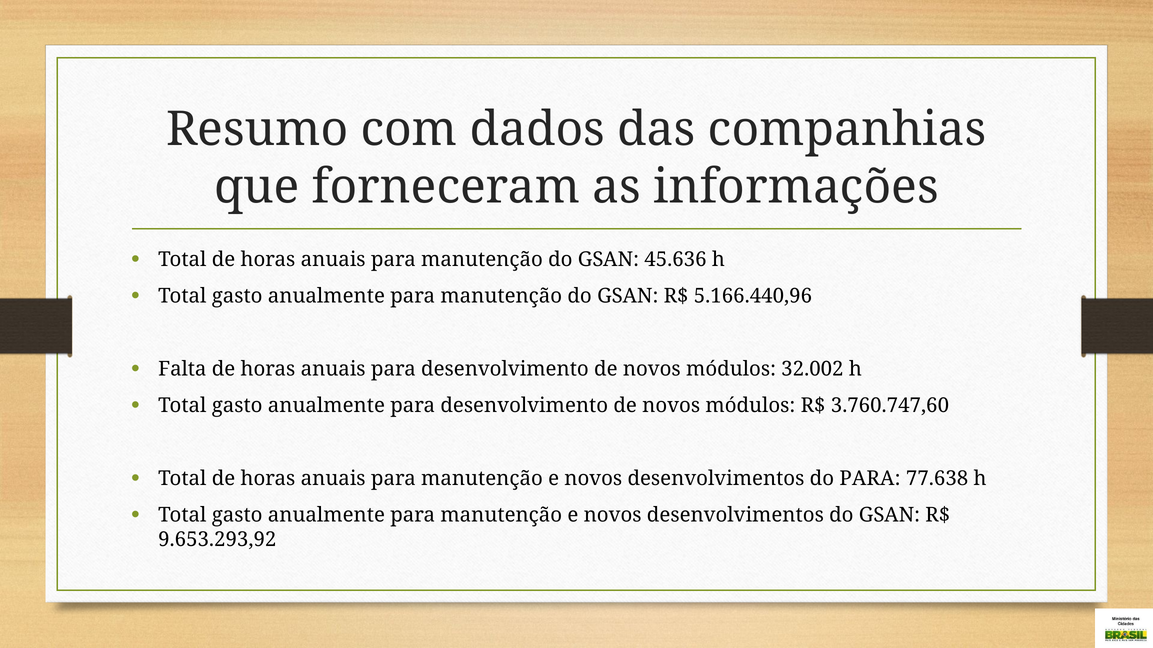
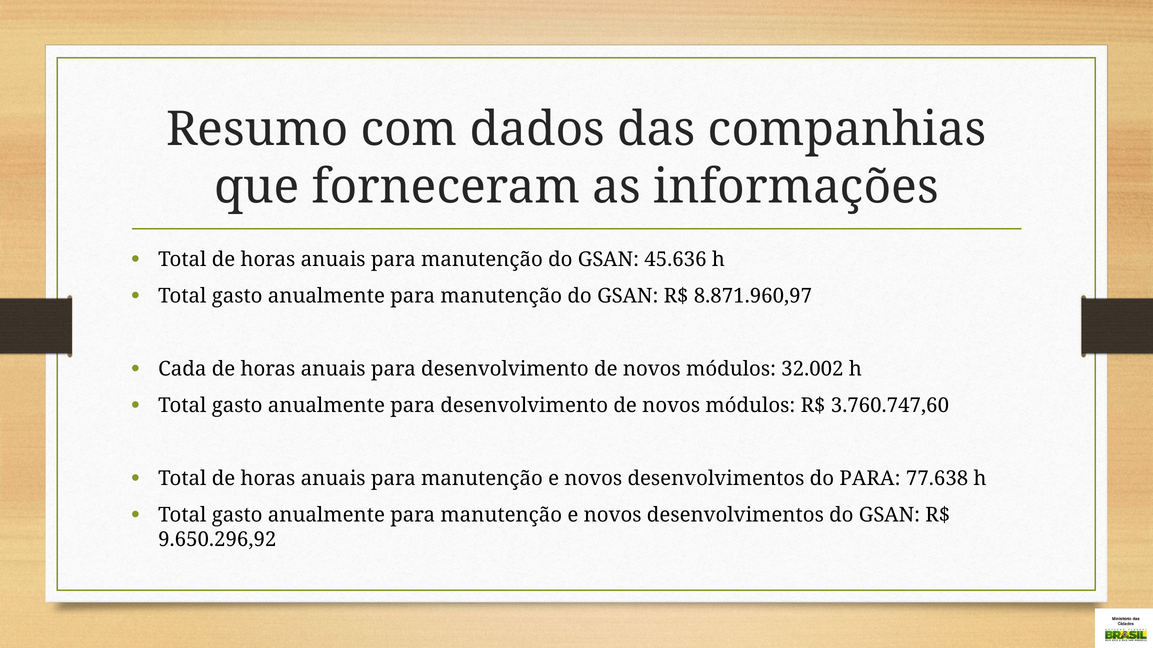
5.166.440,96: 5.166.440,96 -> 8.871.960,97
Falta: Falta -> Cada
9.653.293,92: 9.653.293,92 -> 9.650.296,92
